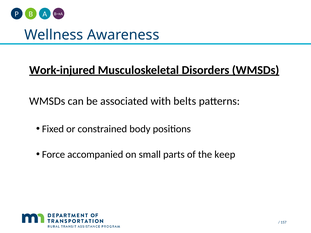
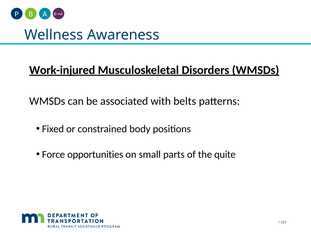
accompanied: accompanied -> opportunities
keep: keep -> quite
